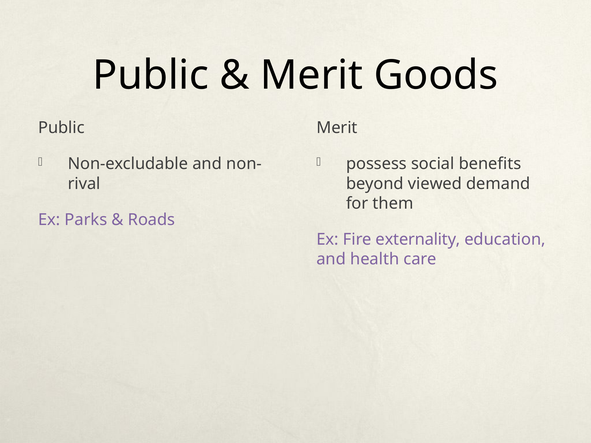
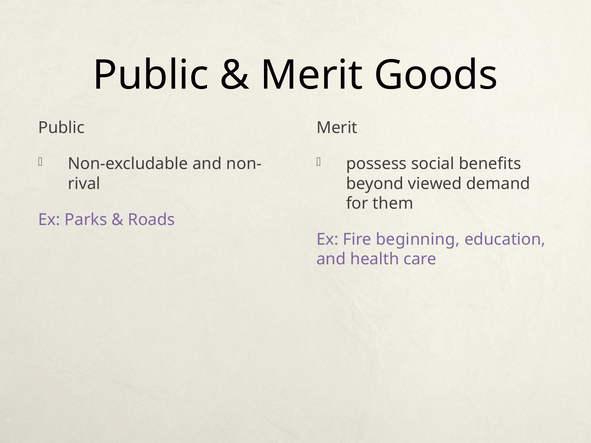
externality: externality -> beginning
